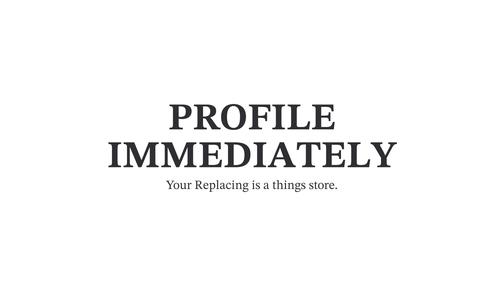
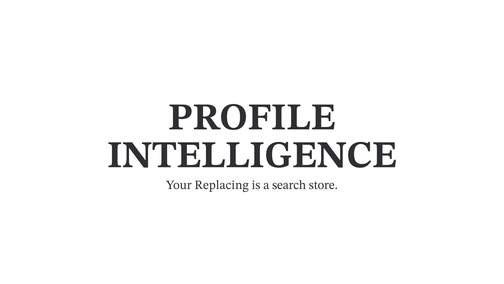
IMMEDIATELY: IMMEDIATELY -> INTELLIGENCE
things: things -> search
